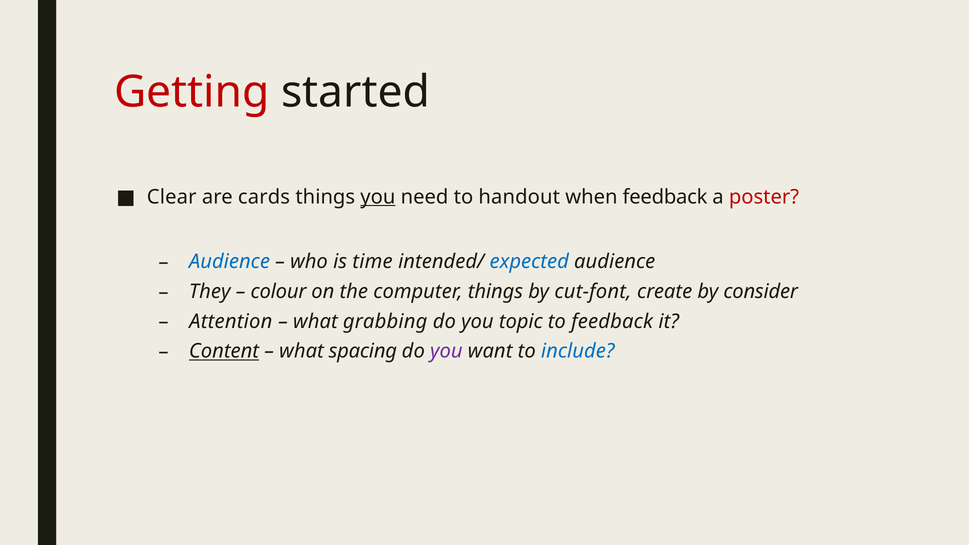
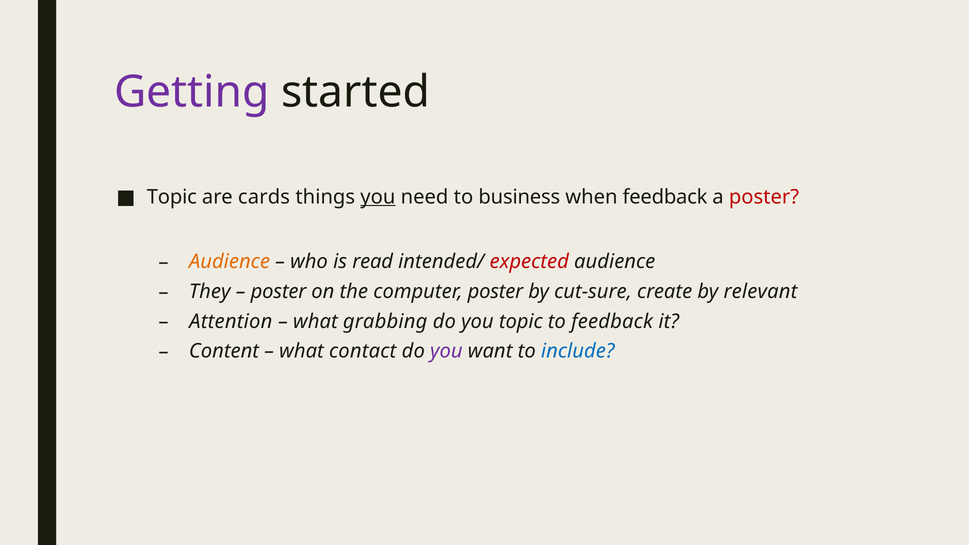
Getting colour: red -> purple
Clear at (172, 197): Clear -> Topic
handout: handout -> business
Audience at (229, 262) colour: blue -> orange
time: time -> read
expected colour: blue -> red
colour at (279, 292): colour -> poster
computer things: things -> poster
cut-font: cut-font -> cut-sure
consider: consider -> relevant
Content underline: present -> none
spacing: spacing -> contact
